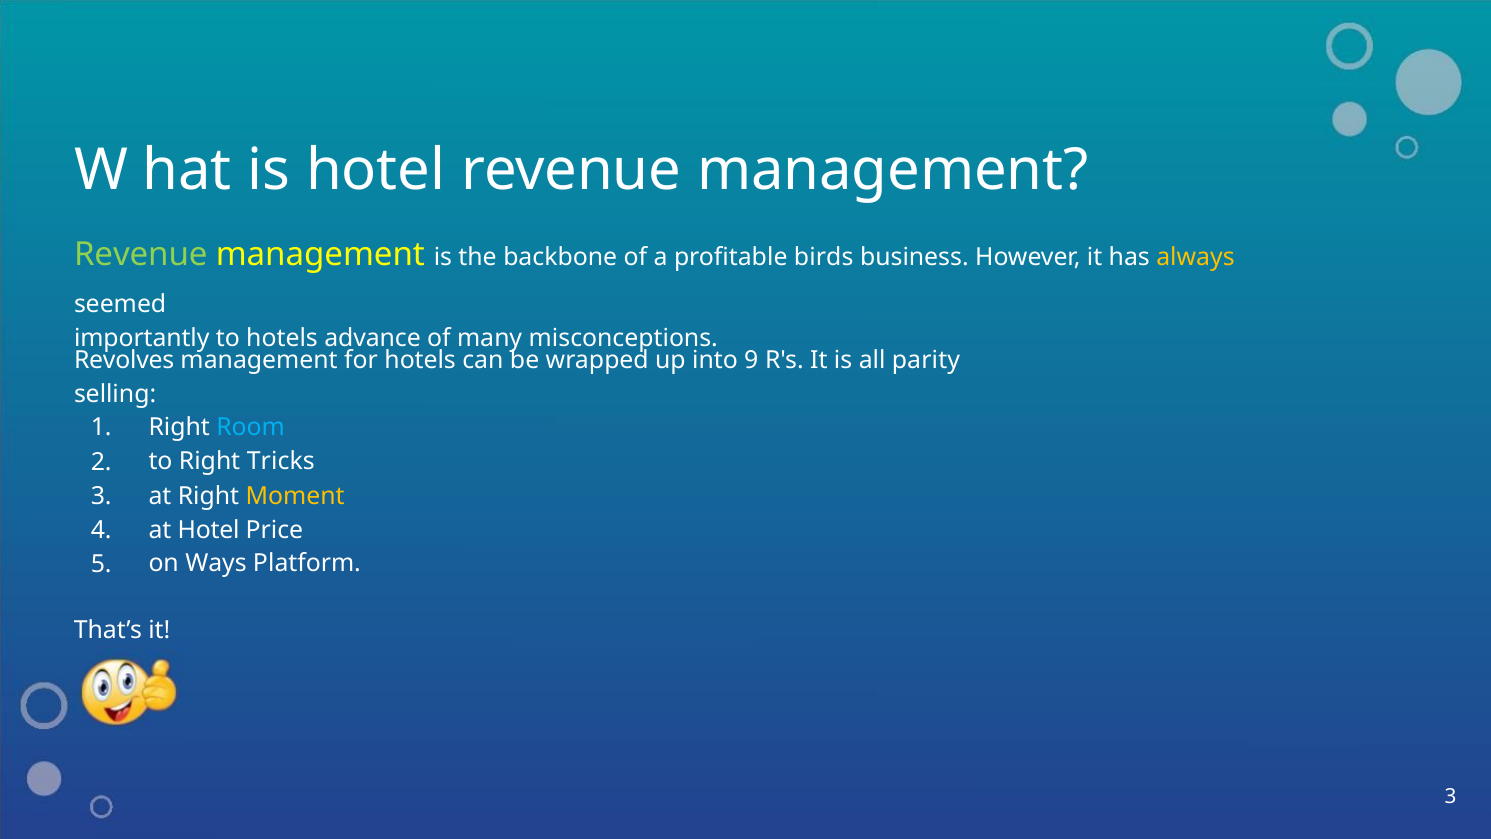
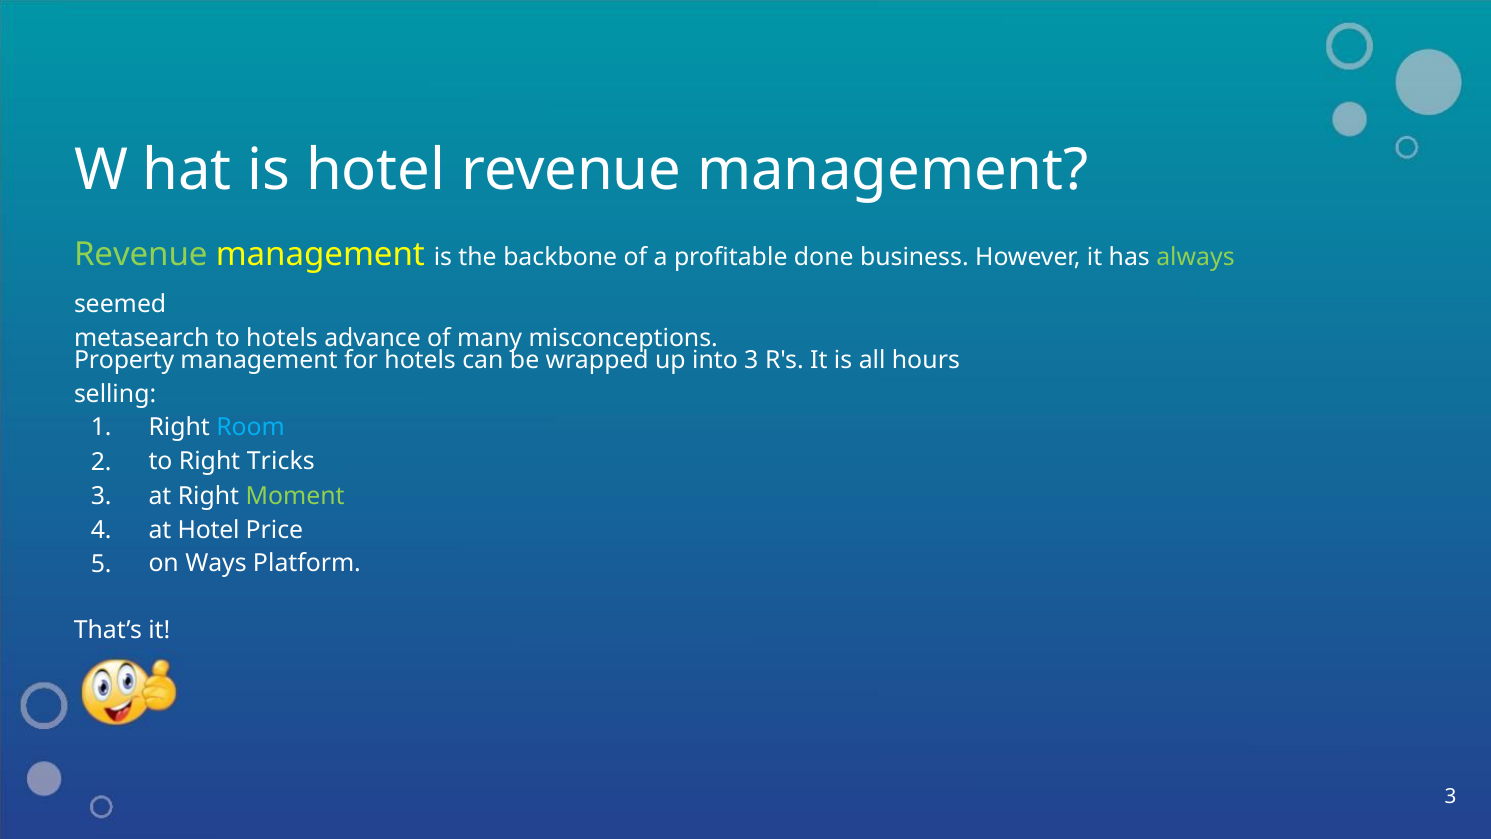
birds: birds -> done
always colour: yellow -> light green
importantly: importantly -> metasearch
Revolves: Revolves -> Property
into 9: 9 -> 3
parity: parity -> hours
Moment colour: yellow -> light green
